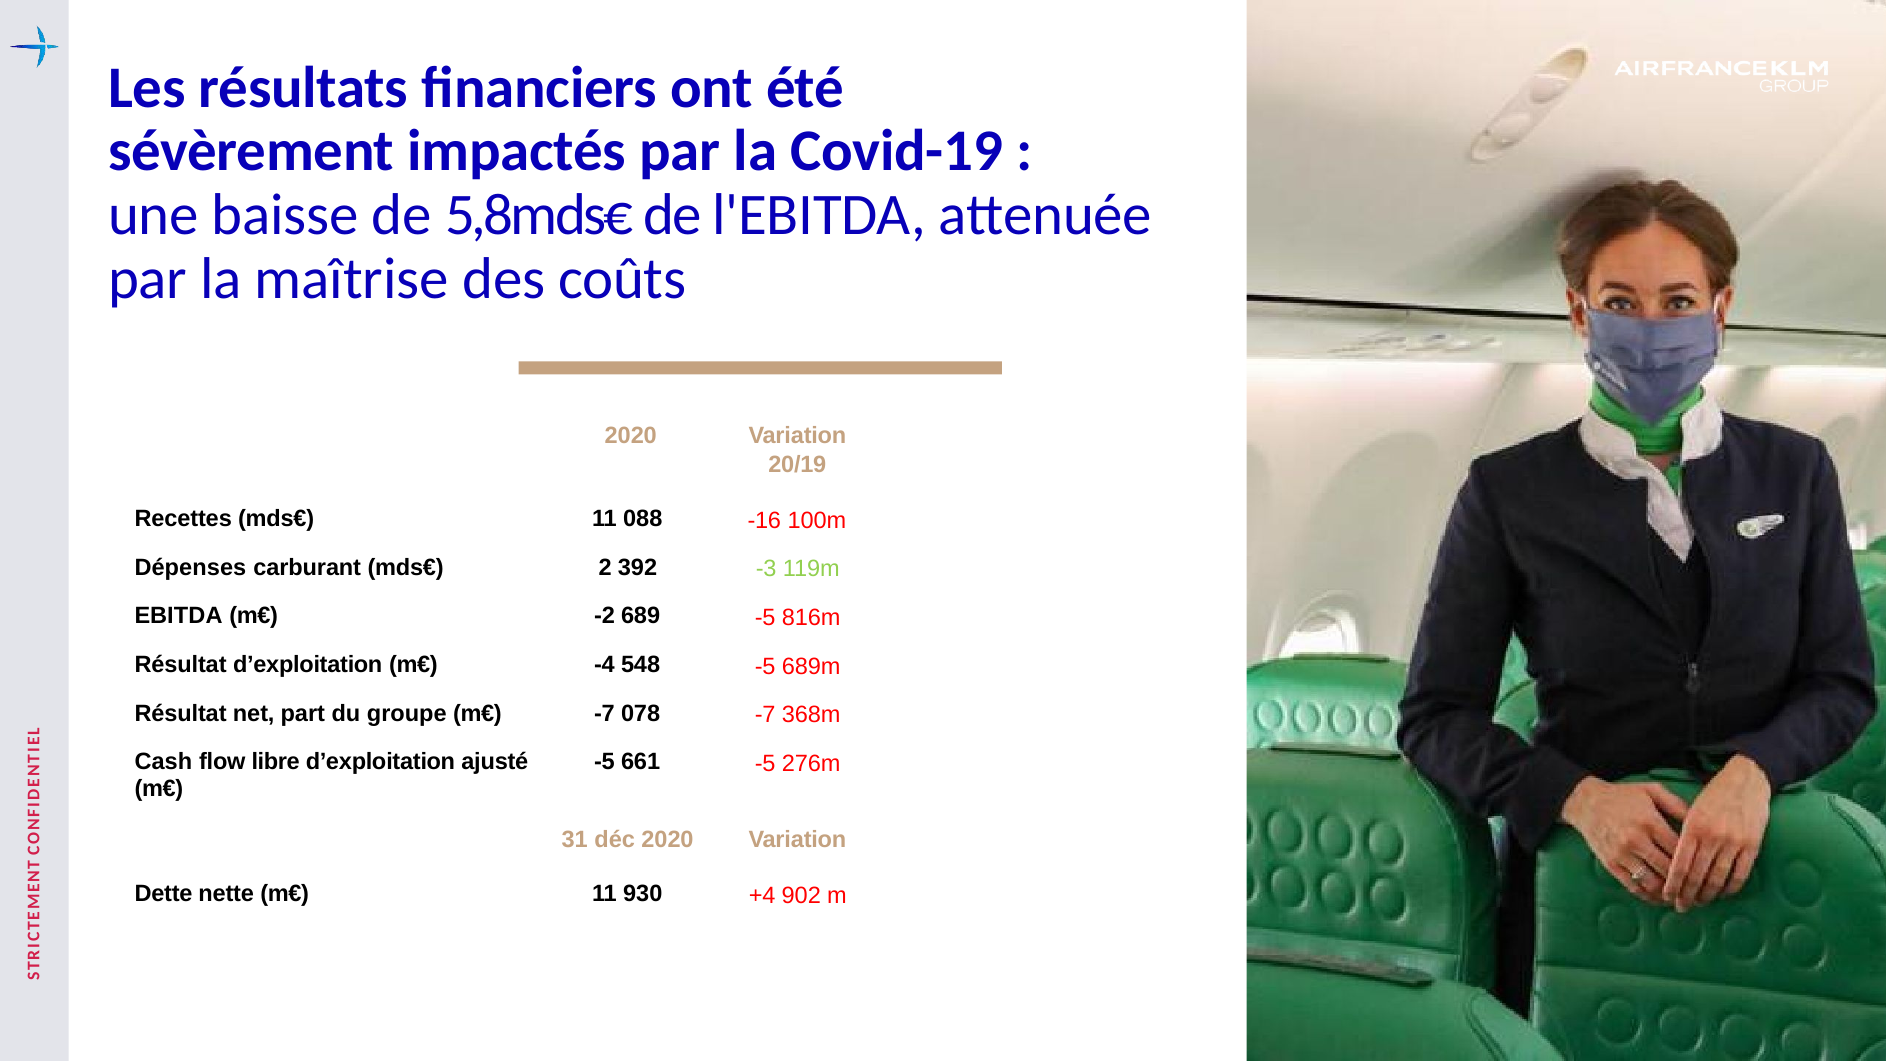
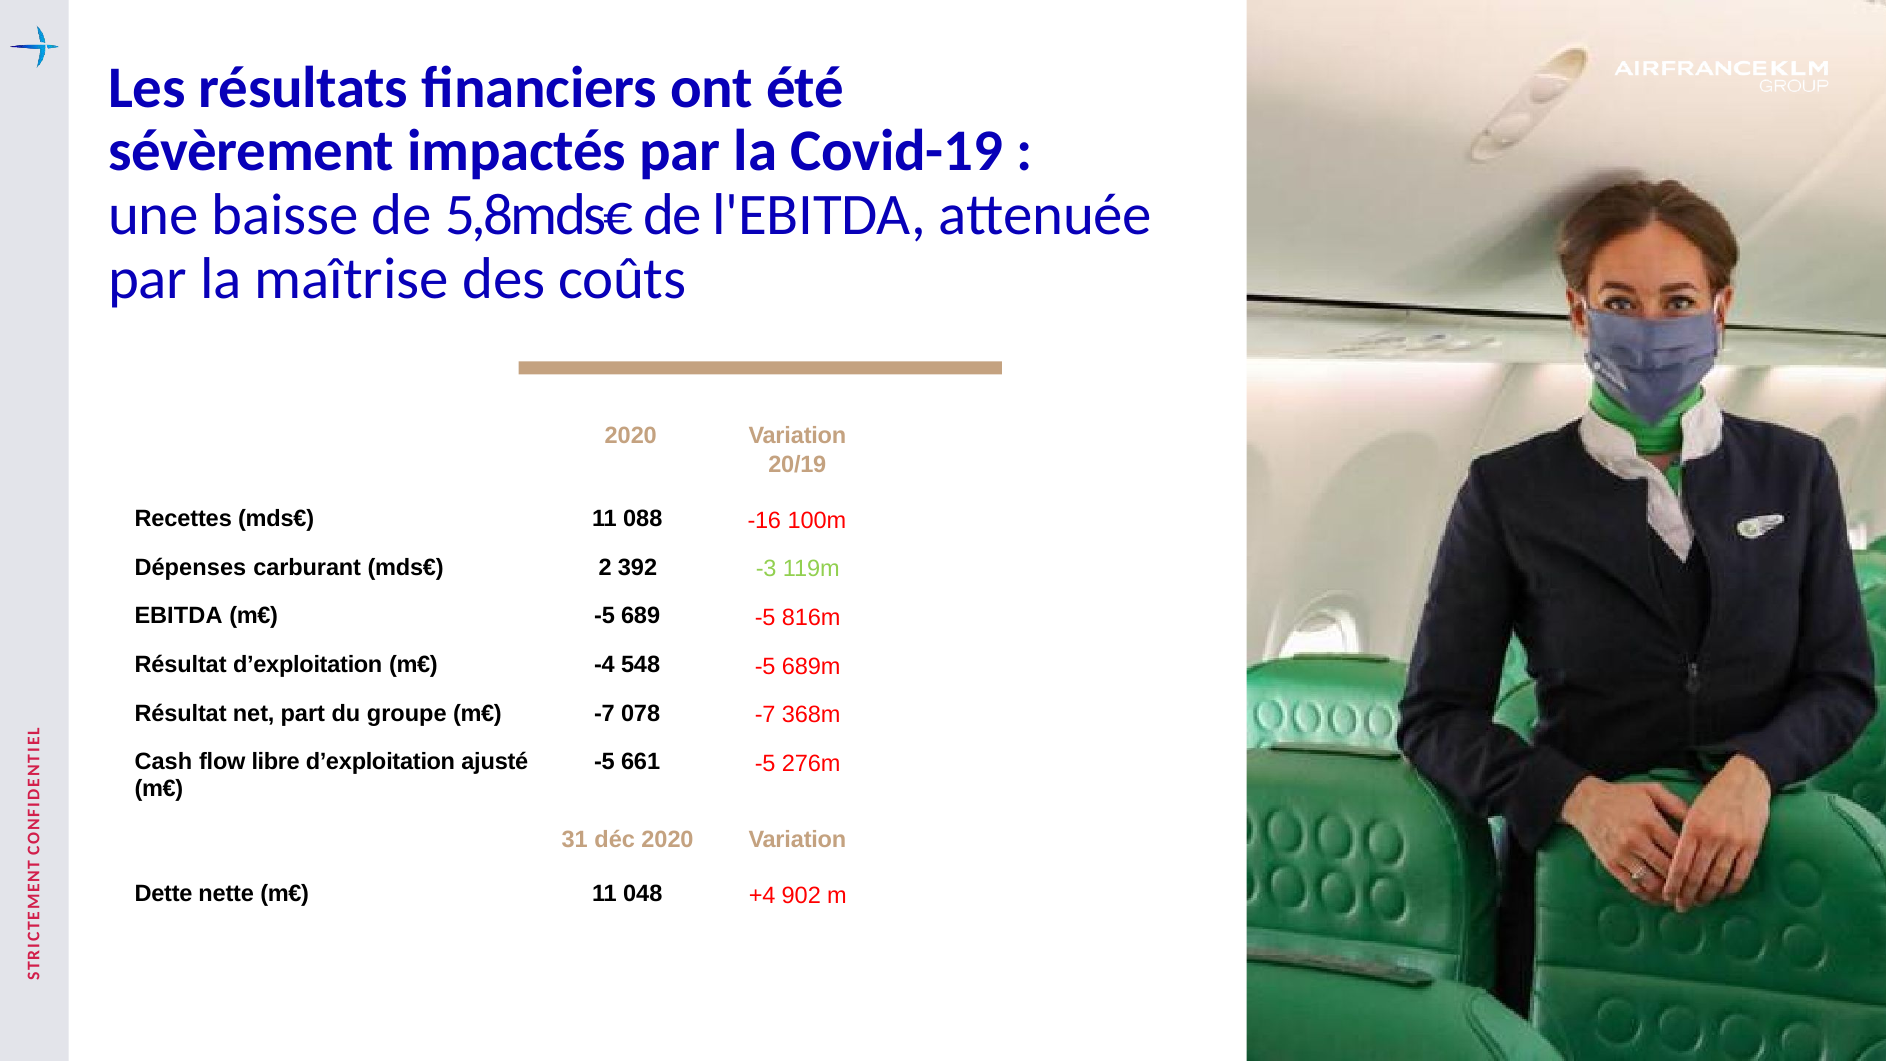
EBITDA m€ -2: -2 -> -5
930: 930 -> 048
